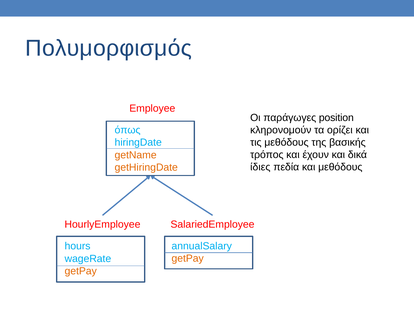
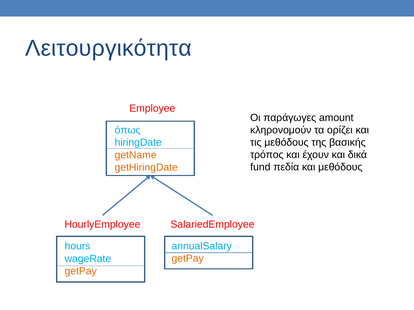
Πολυμορφισμός: Πολυμορφισμός -> Λειτουργικότητα
position: position -> amount
ίδιες: ίδιες -> fund
